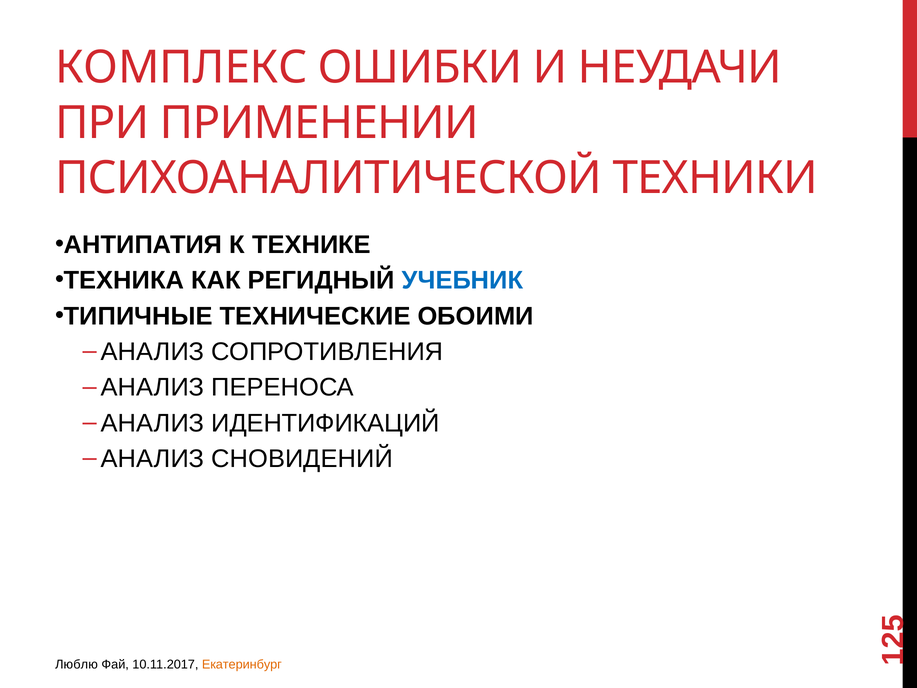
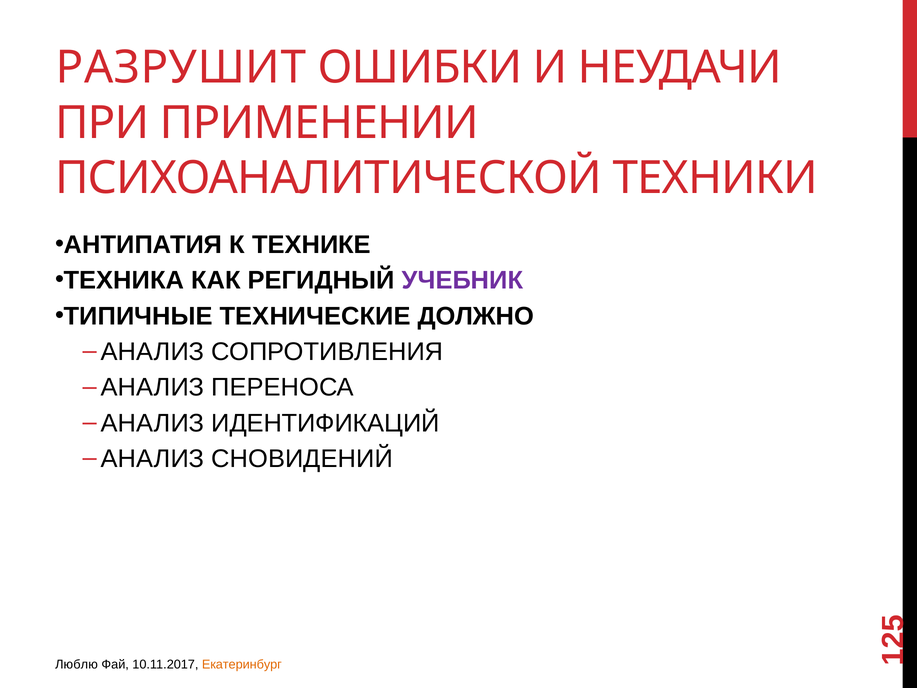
КОМПЛЕКС: КОМПЛЕКС -> РАЗРУШИТ
УЧЕБНИК colour: blue -> purple
ОБОИМИ: ОБОИМИ -> ДОЛЖНО
